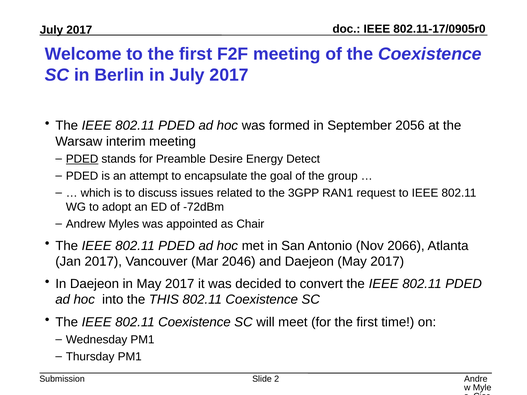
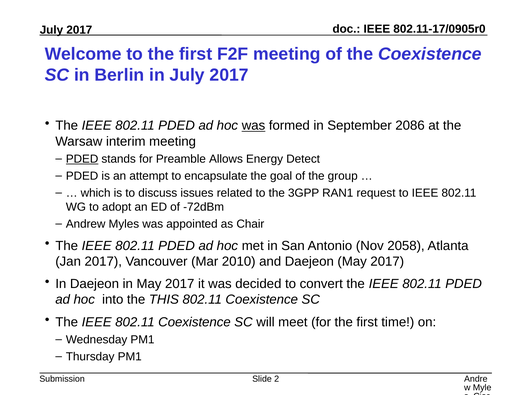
was at (254, 126) underline: none -> present
2056: 2056 -> 2086
Desire: Desire -> Allows
2066: 2066 -> 2058
2046: 2046 -> 2010
